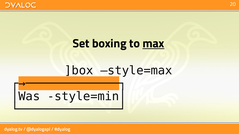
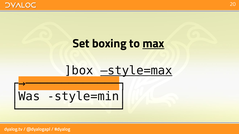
style=max underline: none -> present
